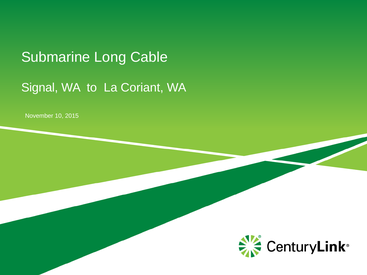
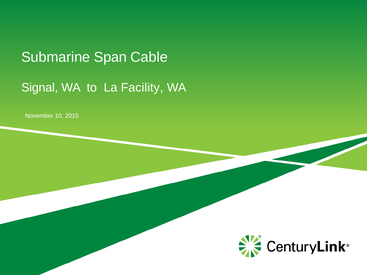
Long: Long -> Span
Coriant: Coriant -> Facility
